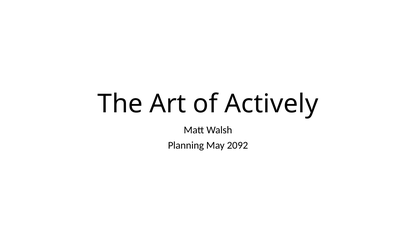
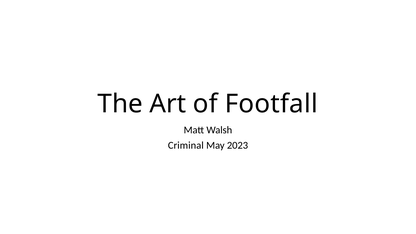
Actively: Actively -> Footfall
Planning: Planning -> Criminal
2092: 2092 -> 2023
